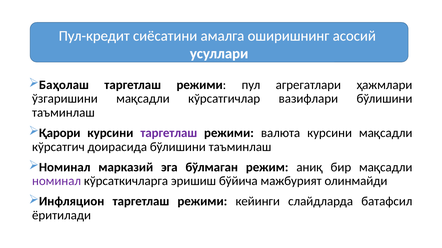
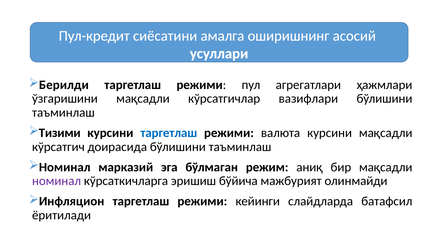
Баҳолаш: Баҳолаш -> Берилди
Қарори: Қарори -> Тизими
таргетлаш at (169, 133) colour: purple -> blue
